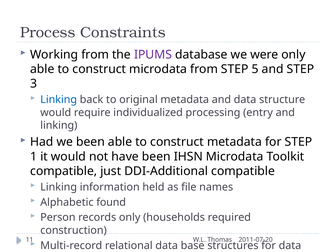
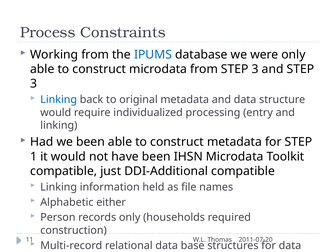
IPUMS colour: purple -> blue
from STEP 5: 5 -> 3
found: found -> either
